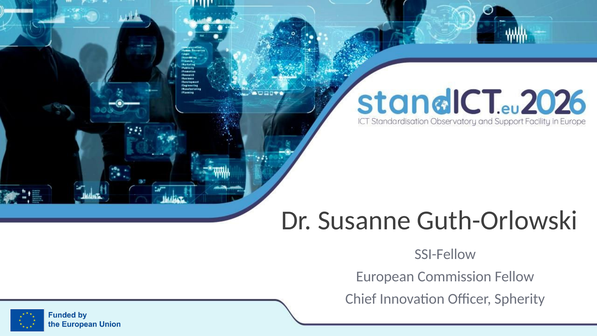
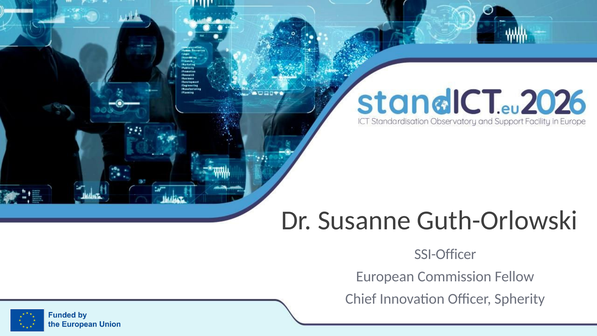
SSI-Fellow: SSI-Fellow -> SSI-Officer
